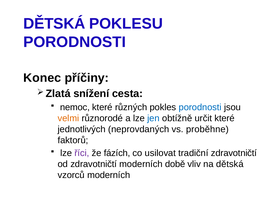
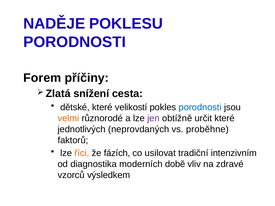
DĚTSKÁ at (54, 24): DĚTSKÁ -> NADĚJE
Konec: Konec -> Forem
nemoc: nemoc -> dětské
různých: různých -> velikostí
jen colour: blue -> purple
říci colour: purple -> orange
tradiční zdravotničtí: zdravotničtí -> intenzivním
od zdravotničtí: zdravotničtí -> diagnostika
na dětská: dětská -> zdravé
vzorců moderních: moderních -> výsledkem
